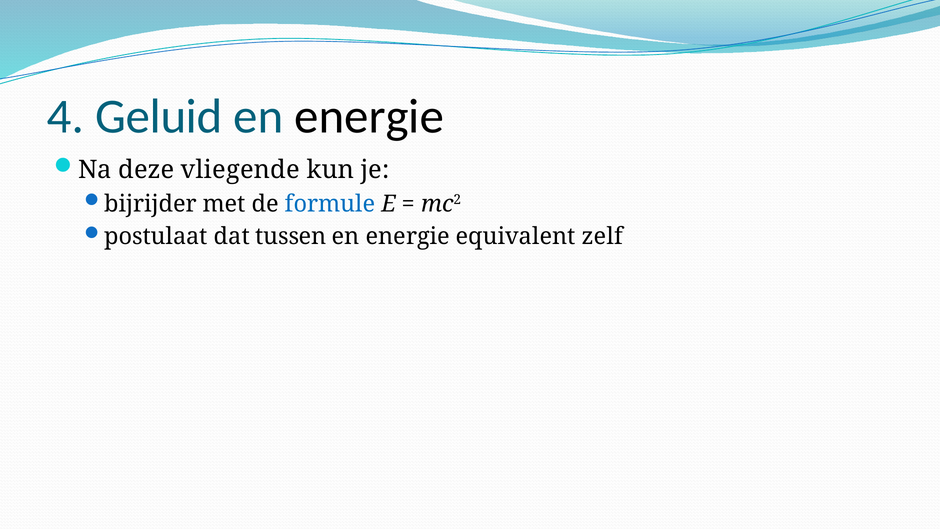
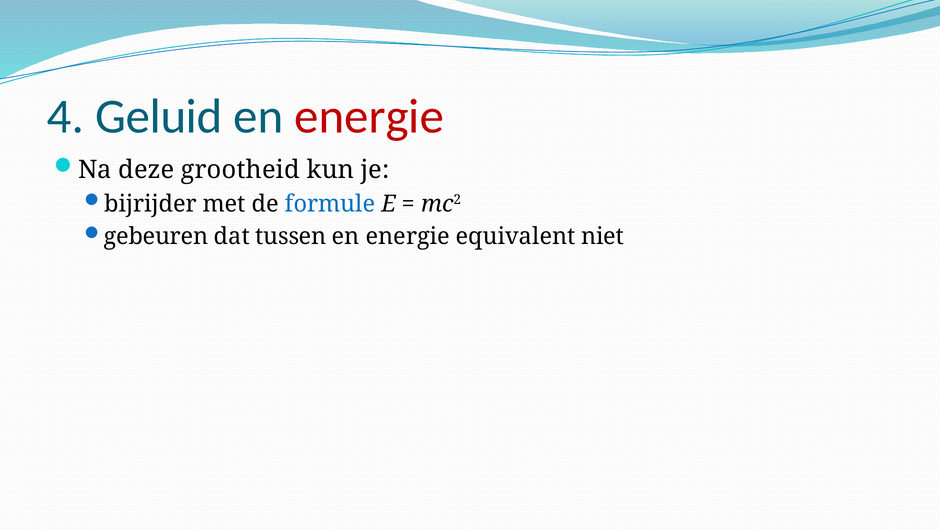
energie at (369, 116) colour: black -> red
vliegende: vliegende -> grootheid
postulaat: postulaat -> gebeuren
zelf: zelf -> niet
